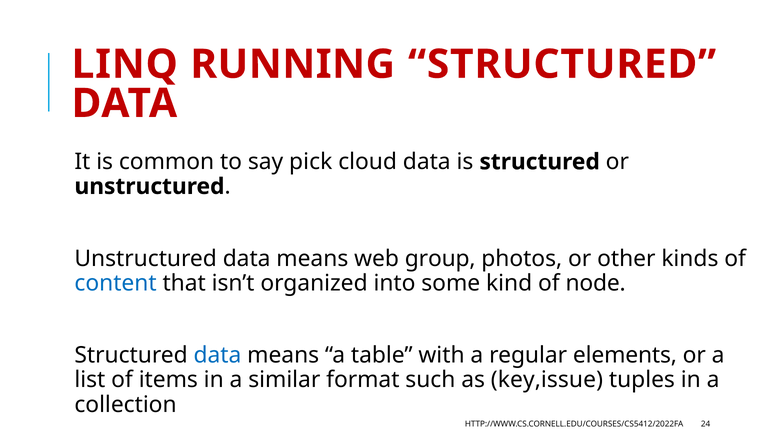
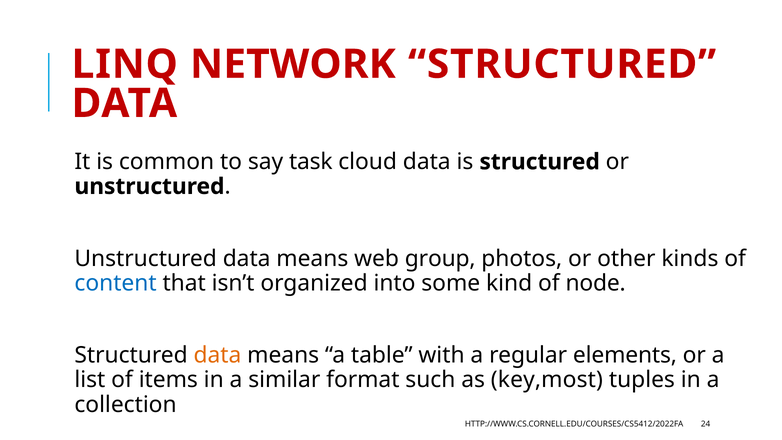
RUNNING: RUNNING -> NETWORK
pick: pick -> task
data at (217, 355) colour: blue -> orange
key,issue: key,issue -> key,most
